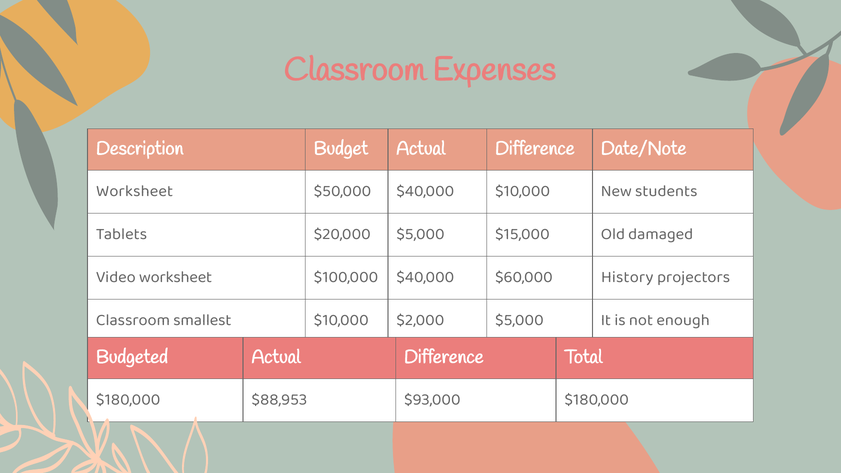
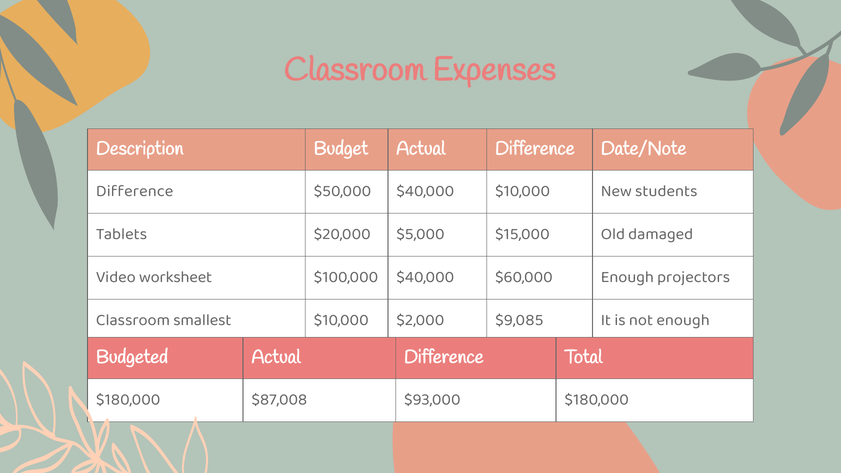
Worksheet at (135, 191): Worksheet -> Difference
$60,000 History: History -> Enough
$2,000 $5,000: $5,000 -> $9,085
$88,953: $88,953 -> $87,008
